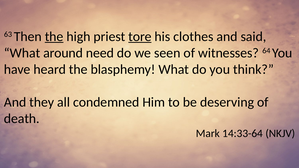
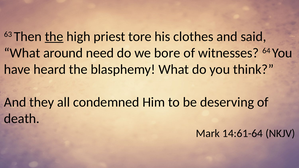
tore underline: present -> none
seen: seen -> bore
14:33-64: 14:33-64 -> 14:61-64
